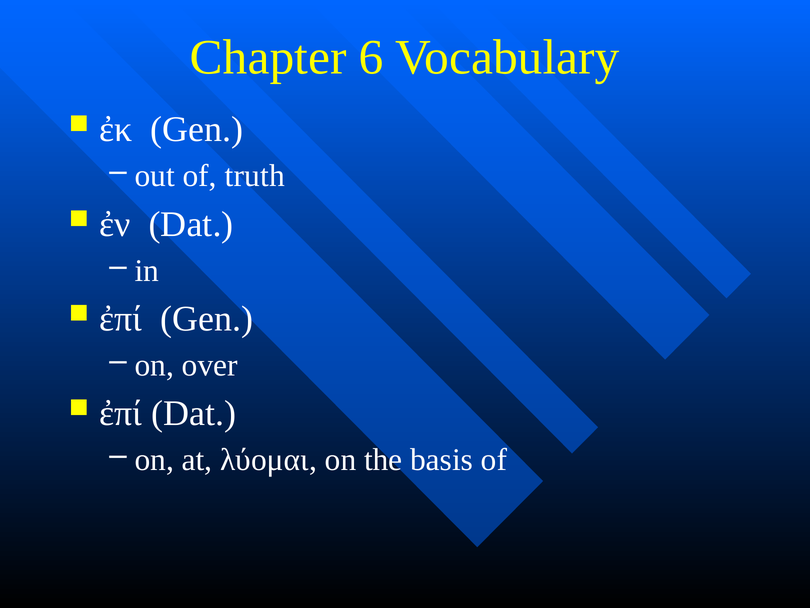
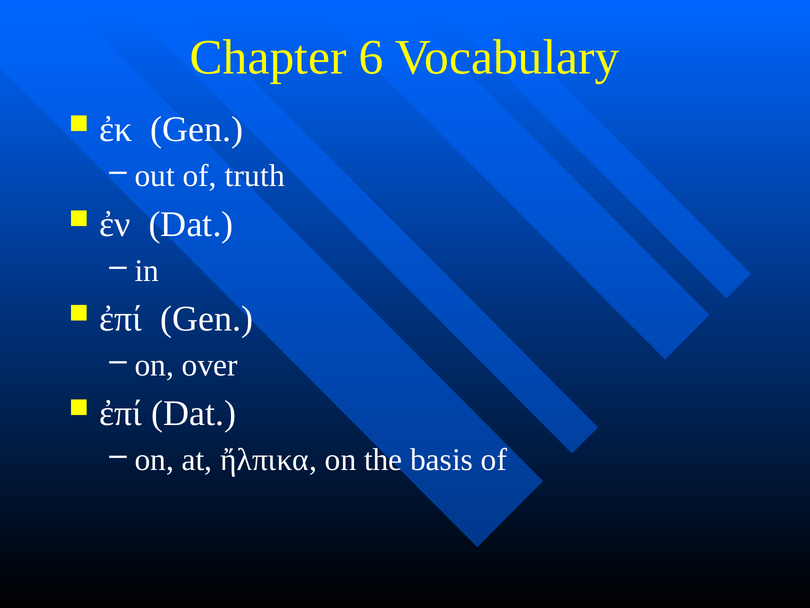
λύομαι: λύομαι -> ἤλπικα
